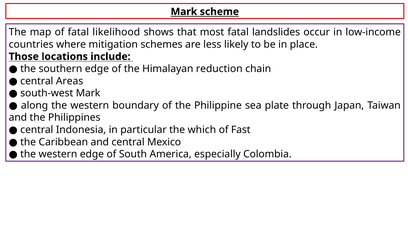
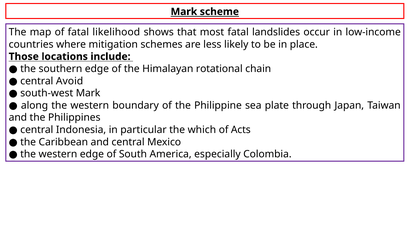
reduction: reduction -> rotational
Areas: Areas -> Avoid
Fast: Fast -> Acts
